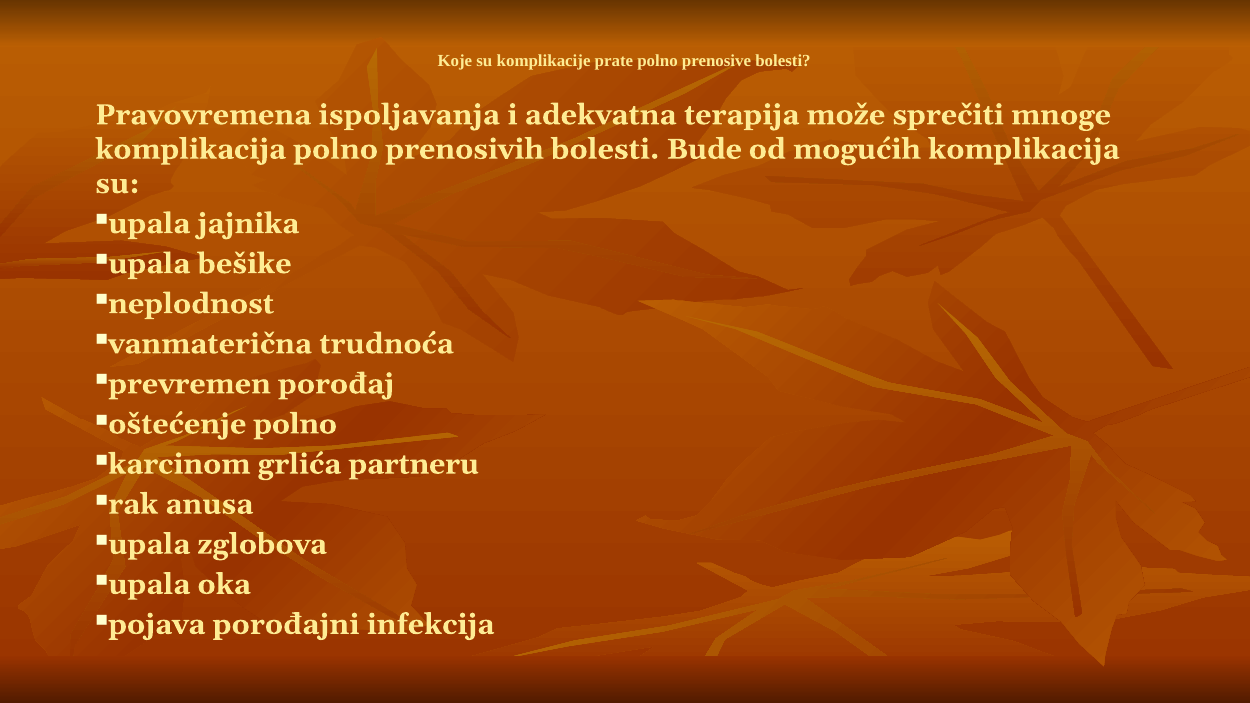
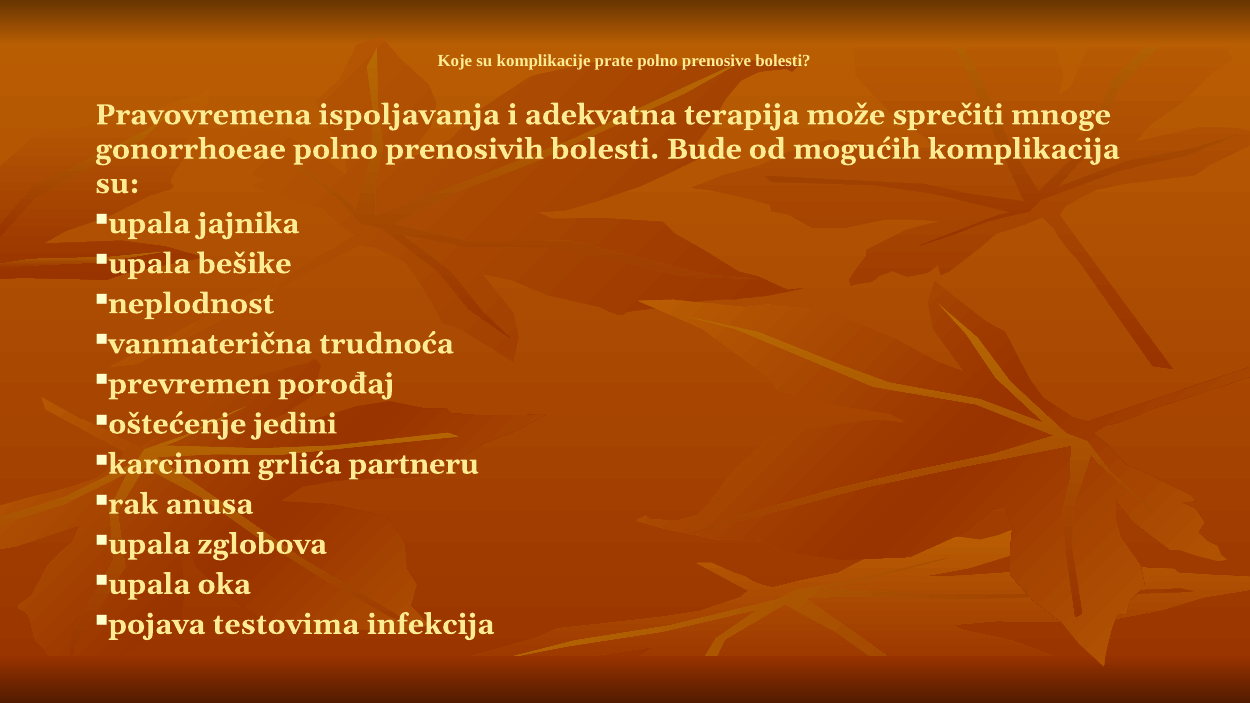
komplikacija at (191, 149): komplikacija -> gonorrhoeae
polno at (295, 424): polno -> jedini
porođajni: porođajni -> testovima
